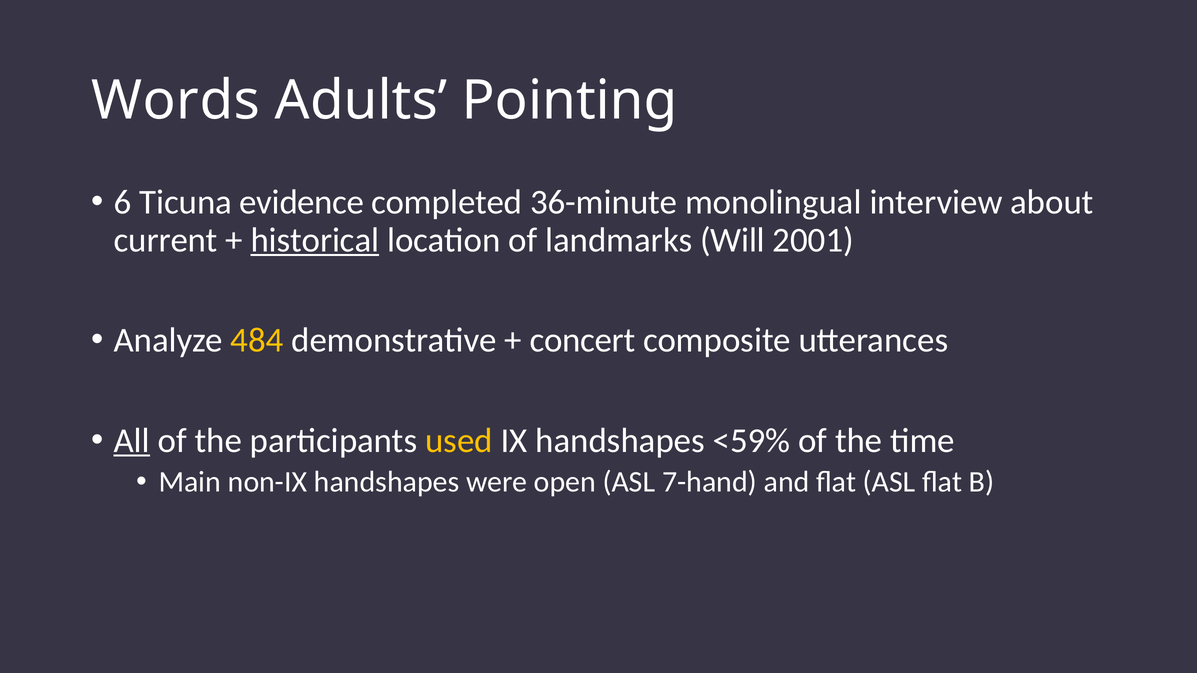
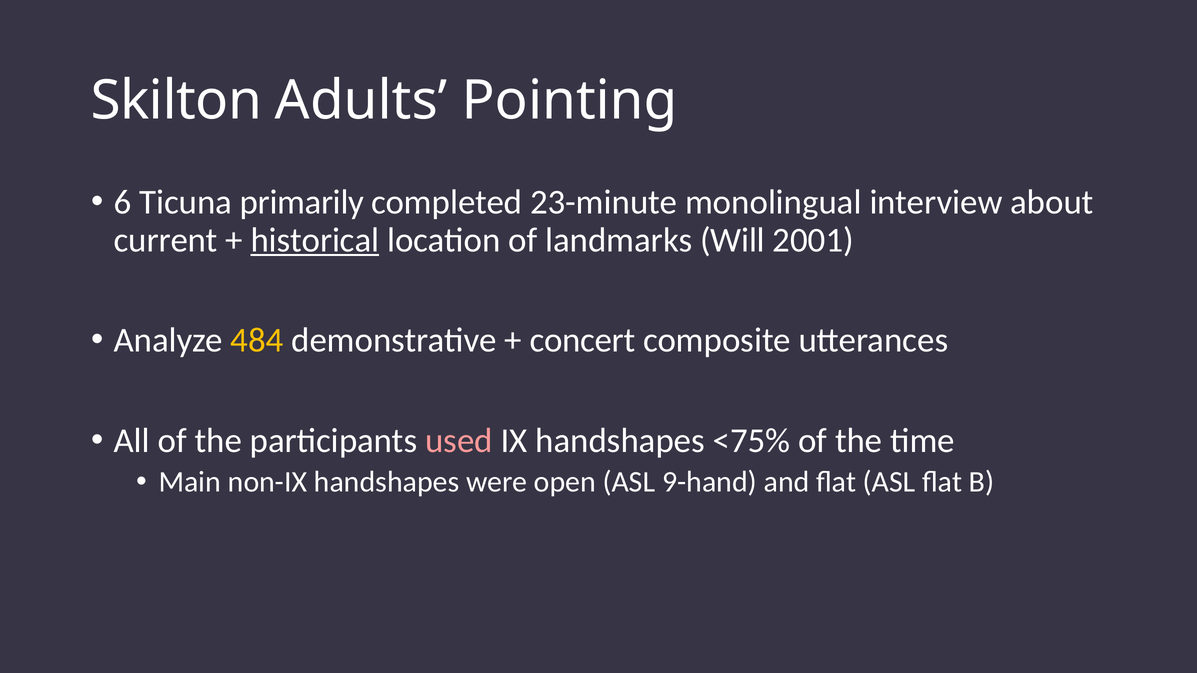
Words: Words -> Skilton
evidence: evidence -> primarily
36-minute: 36-minute -> 23-minute
All underline: present -> none
used colour: yellow -> pink
<59%: <59% -> <75%
7-hand: 7-hand -> 9-hand
